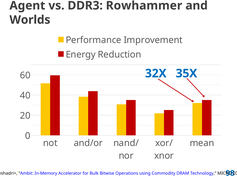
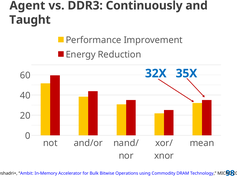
Rowhammer: Rowhammer -> Continuously
Worlds: Worlds -> Taught
